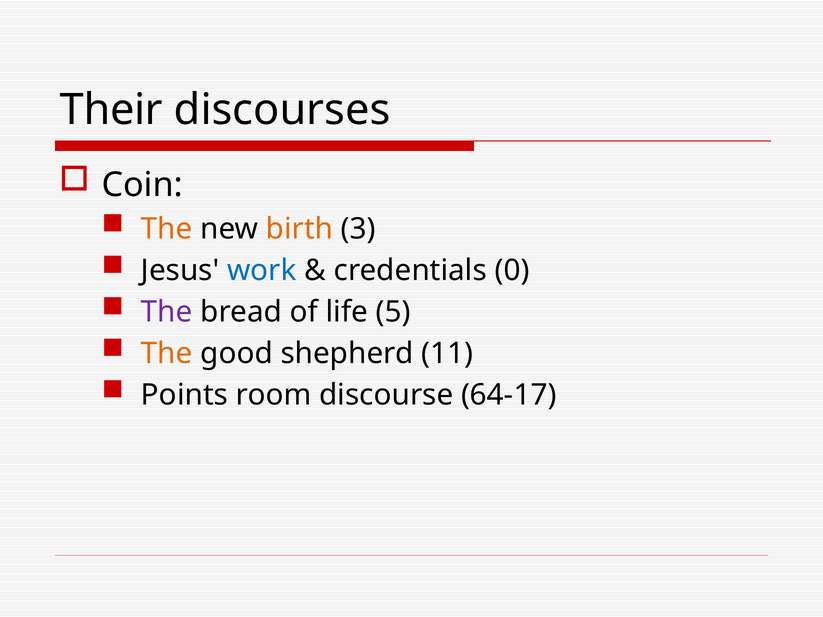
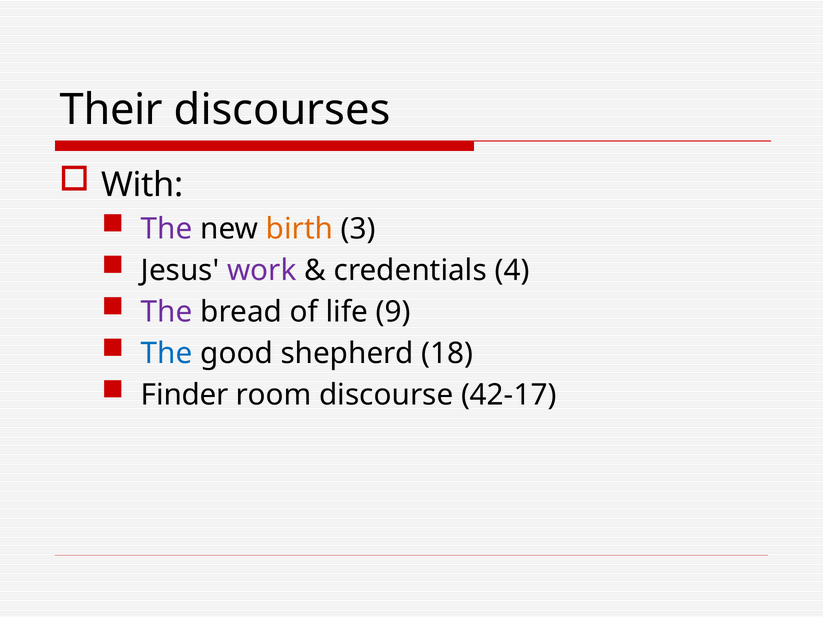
Coin: Coin -> With
The at (167, 229) colour: orange -> purple
work colour: blue -> purple
0: 0 -> 4
5: 5 -> 9
The at (167, 354) colour: orange -> blue
11: 11 -> 18
Points: Points -> Finder
64-17: 64-17 -> 42-17
